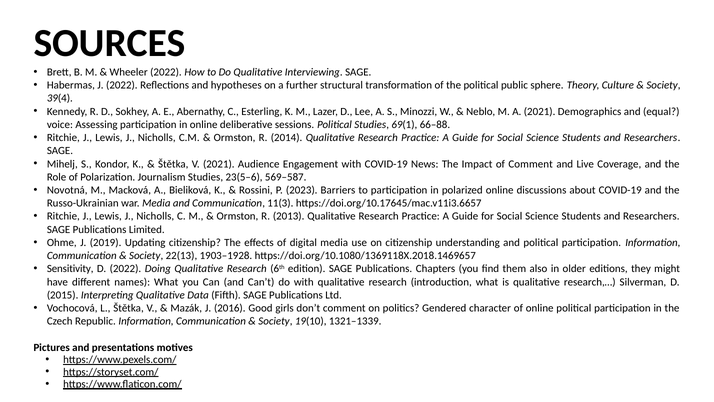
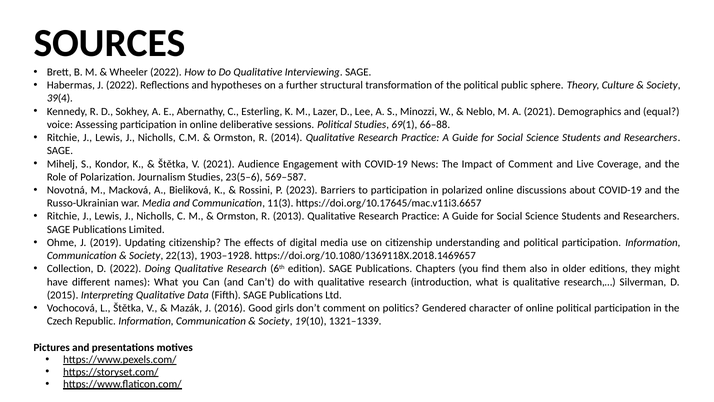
Sensitivity: Sensitivity -> Collection
